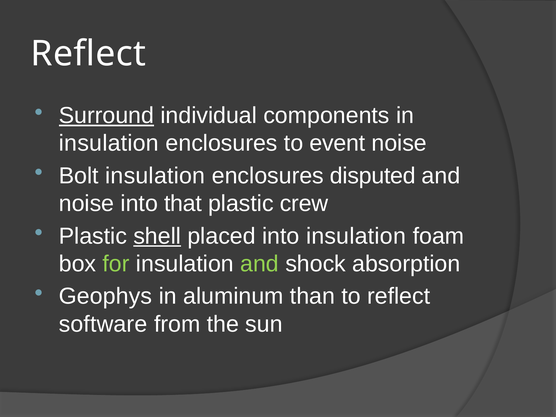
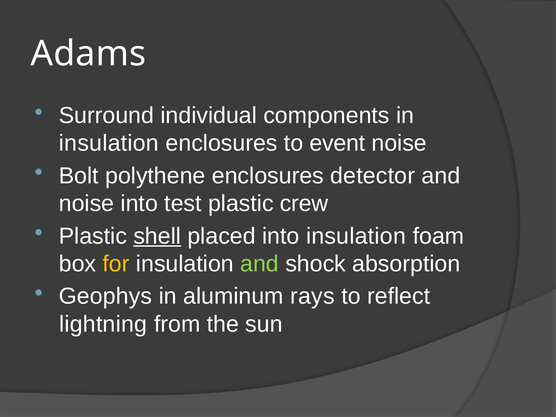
Reflect at (88, 54): Reflect -> Adams
Surround underline: present -> none
Bolt insulation: insulation -> polythene
disputed: disputed -> detector
that: that -> test
for colour: light green -> yellow
than: than -> rays
software: software -> lightning
